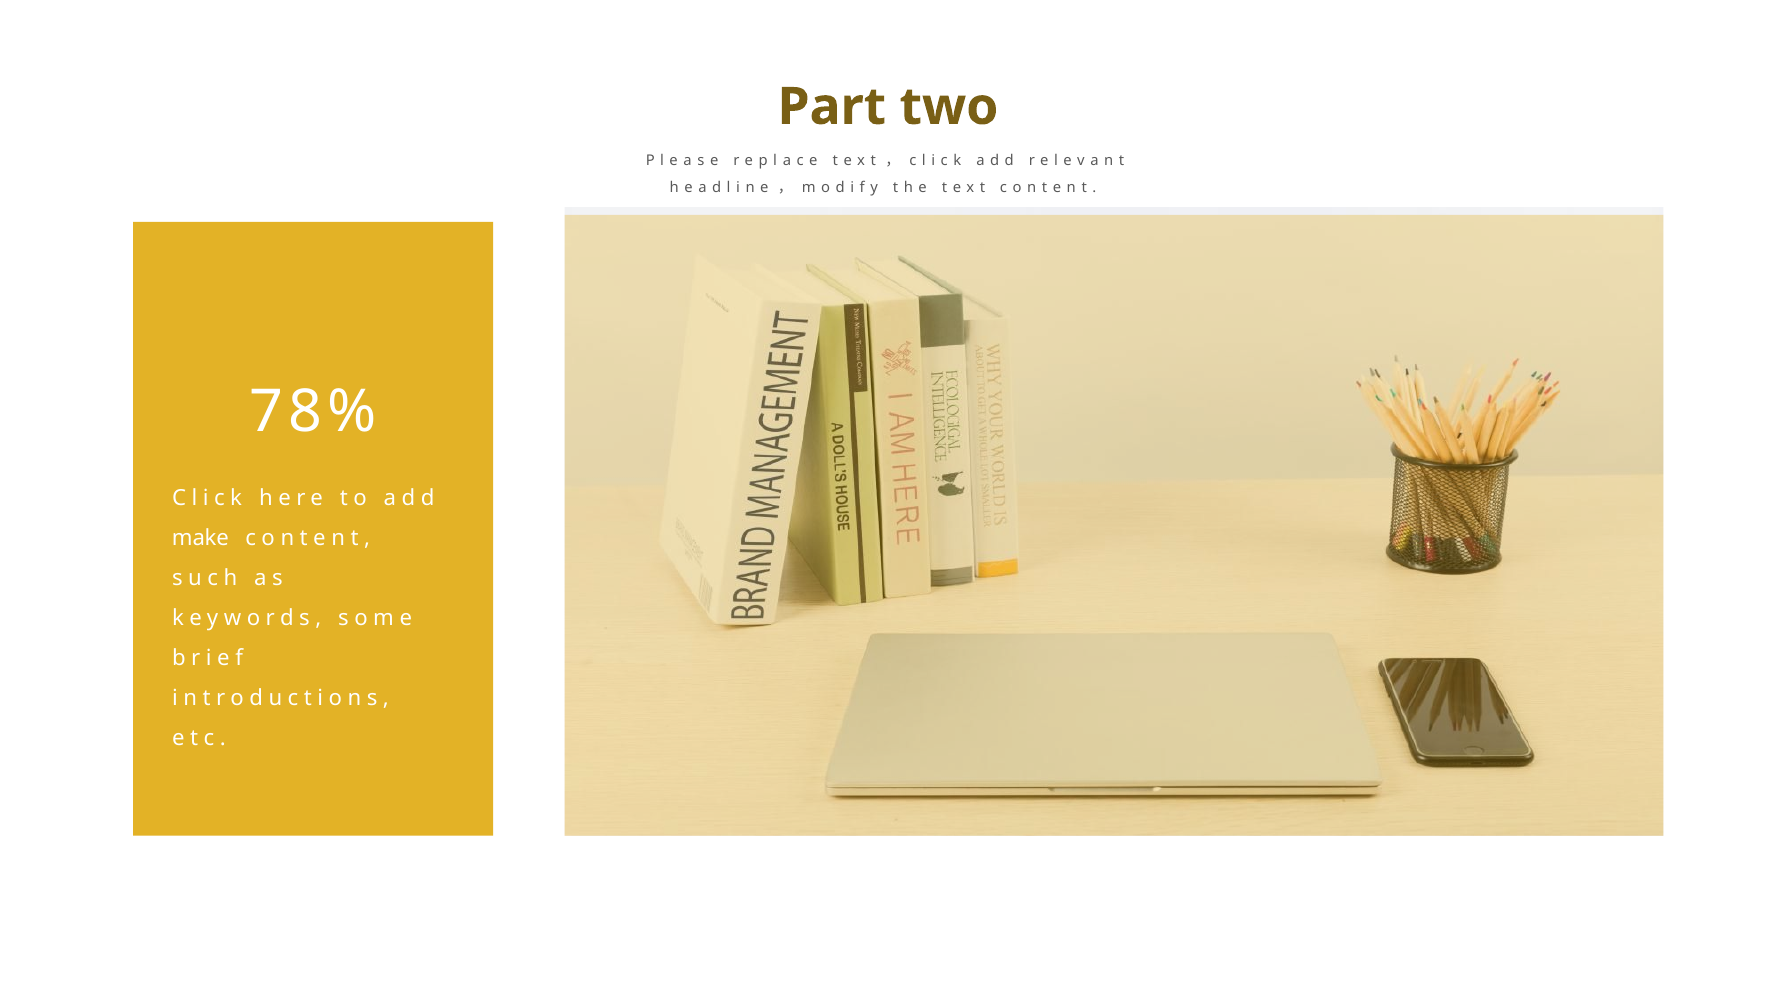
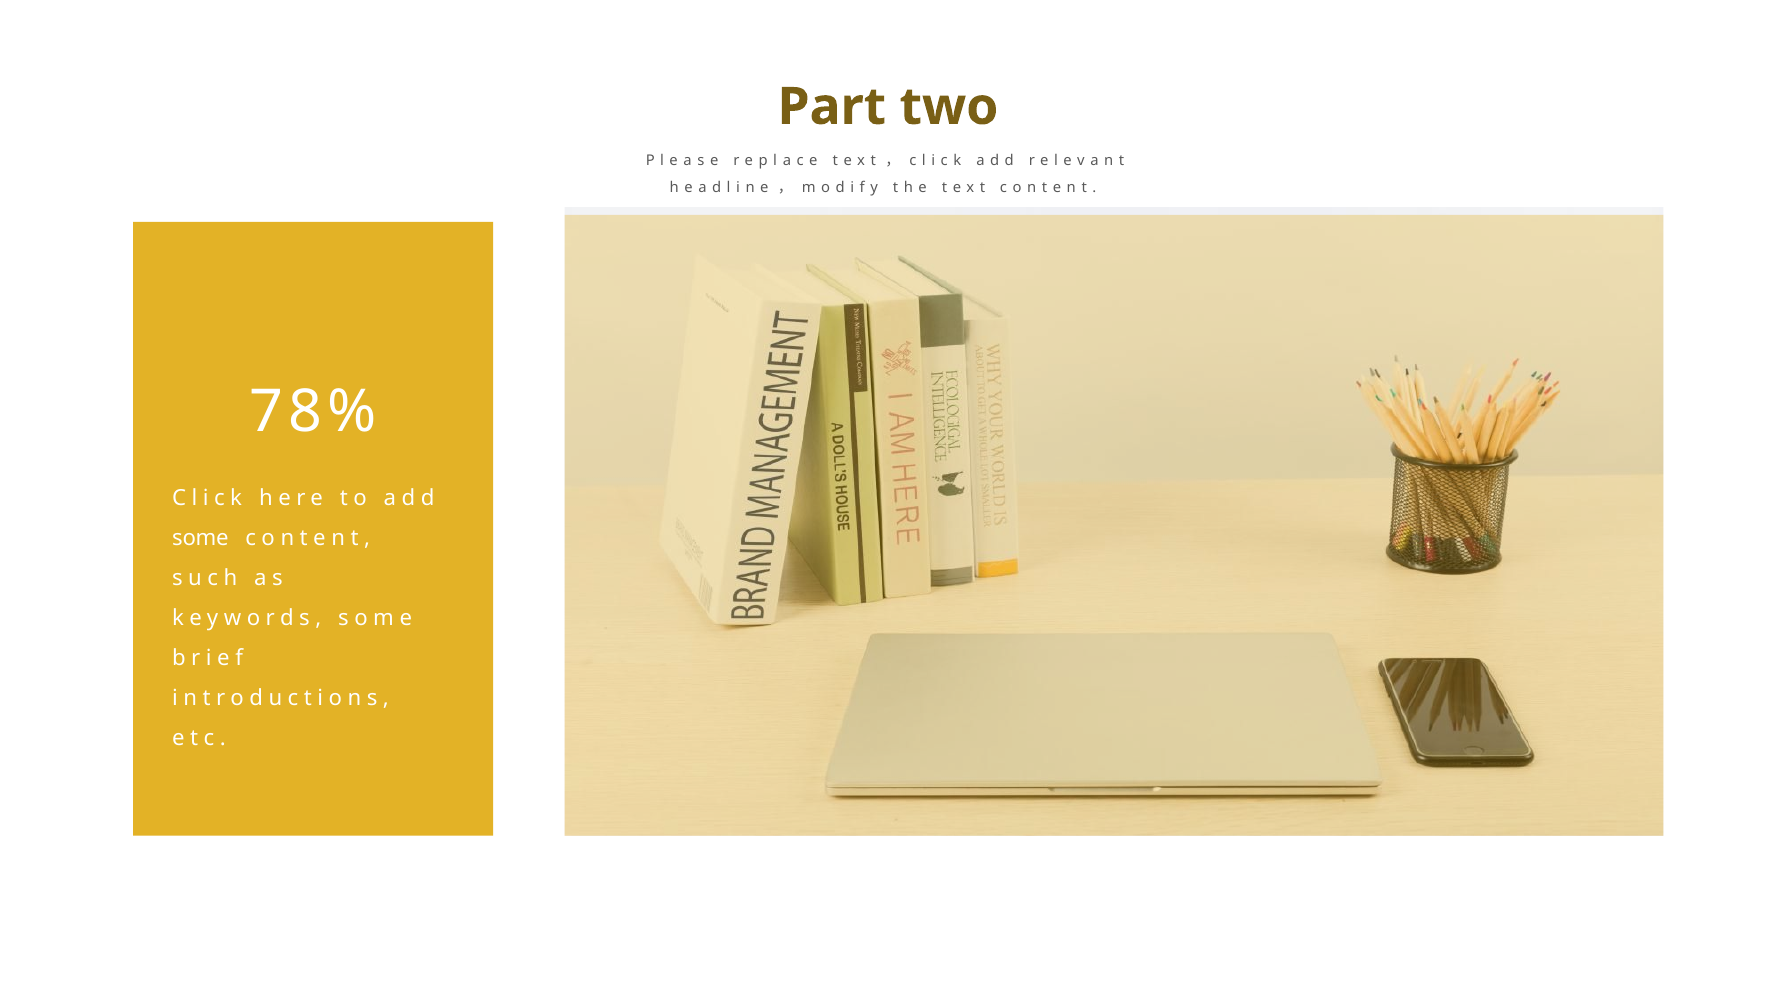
make: make -> some
